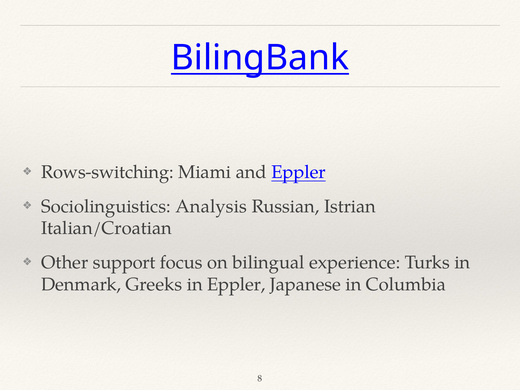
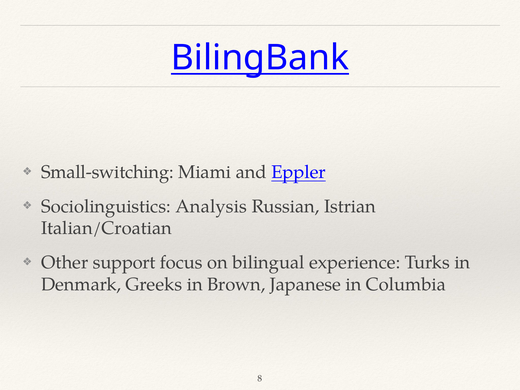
Rows-switching: Rows-switching -> Small-switching
in Eppler: Eppler -> Brown
